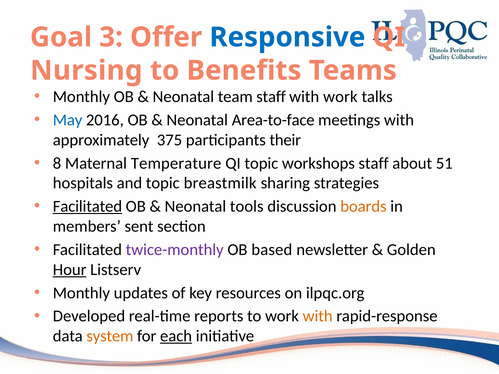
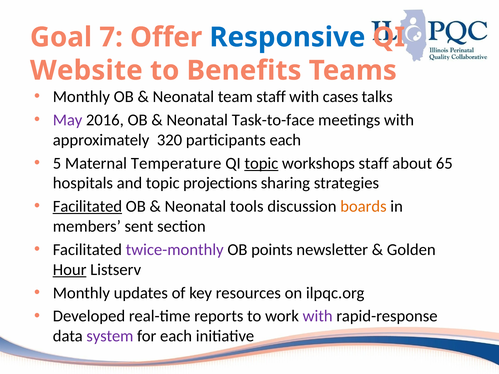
3: 3 -> 7
Nursing: Nursing -> Website
with work: work -> cases
May colour: blue -> purple
Area-to-face: Area-to-face -> Task-to-face
375: 375 -> 320
participants their: their -> each
8: 8 -> 5
topic at (261, 163) underline: none -> present
51: 51 -> 65
breastmilk: breastmilk -> projections
based: based -> points
with at (318, 316) colour: orange -> purple
system colour: orange -> purple
each at (176, 336) underline: present -> none
